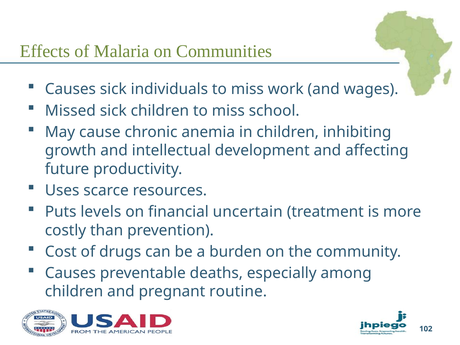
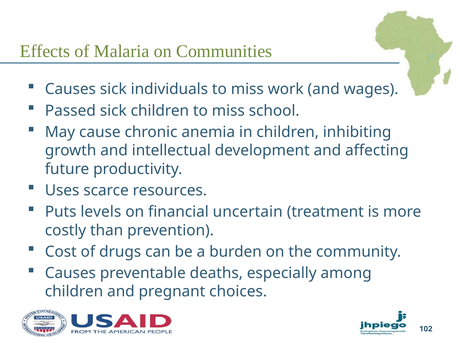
Missed: Missed -> Passed
routine: routine -> choices
